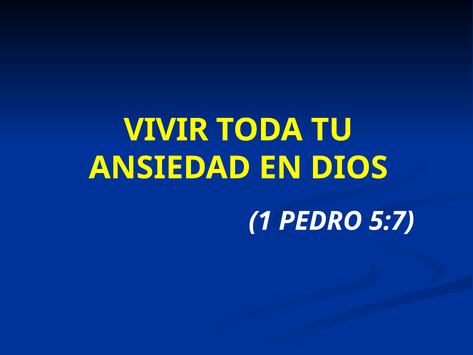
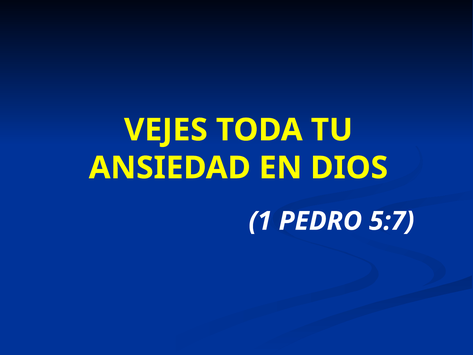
VIVIR: VIVIR -> VEJES
